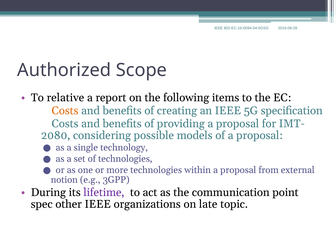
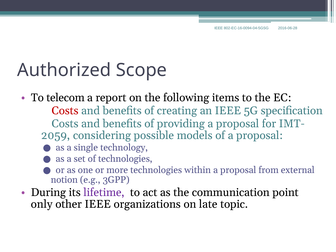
relative: relative -> telecom
Costs at (65, 111) colour: orange -> red
2080: 2080 -> 2059
spec: spec -> only
